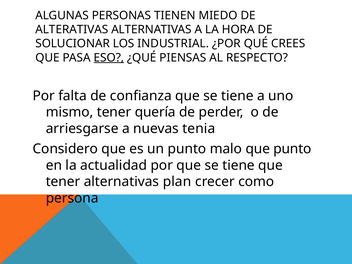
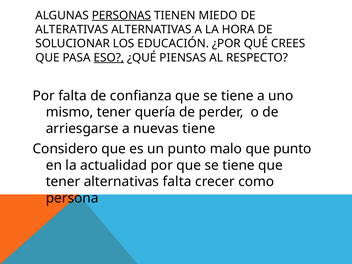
PERSONAS underline: none -> present
INDUSTRIAL: INDUSTRIAL -> EDUCACIÓN
nuevas tenia: tenia -> tiene
alternativas plan: plan -> falta
